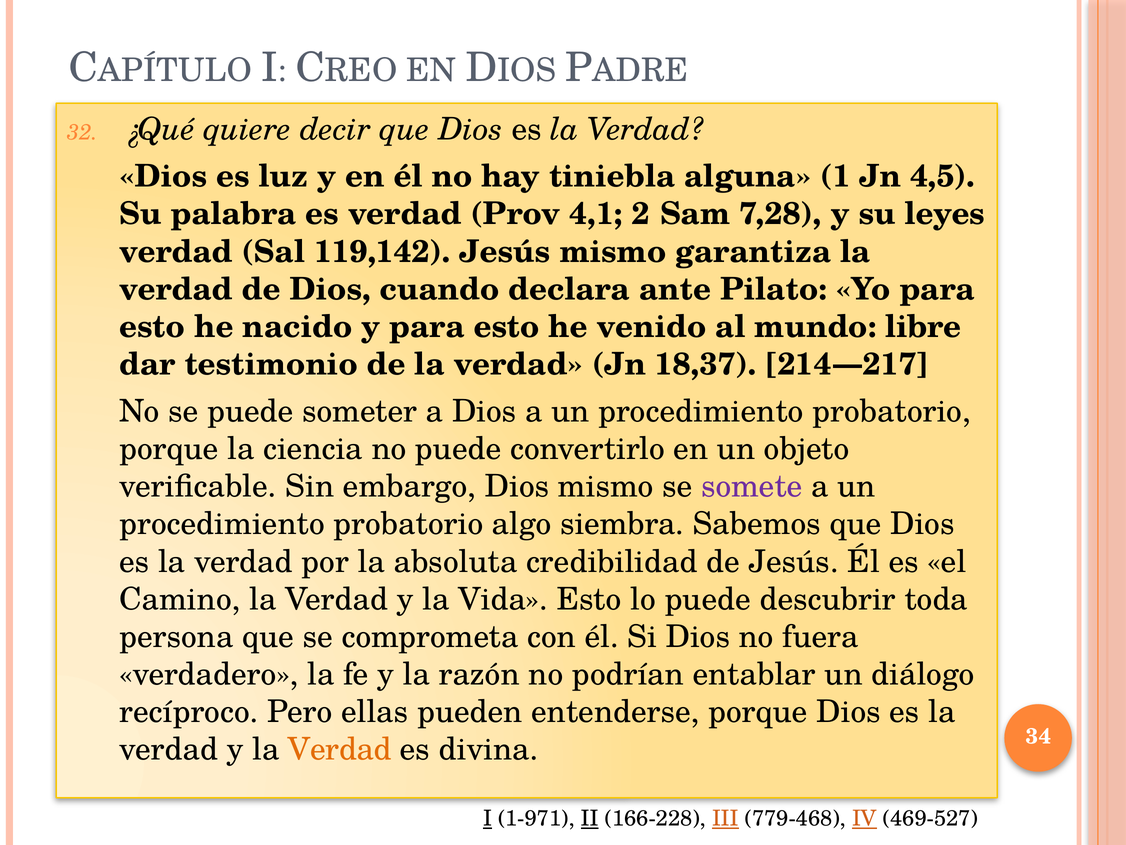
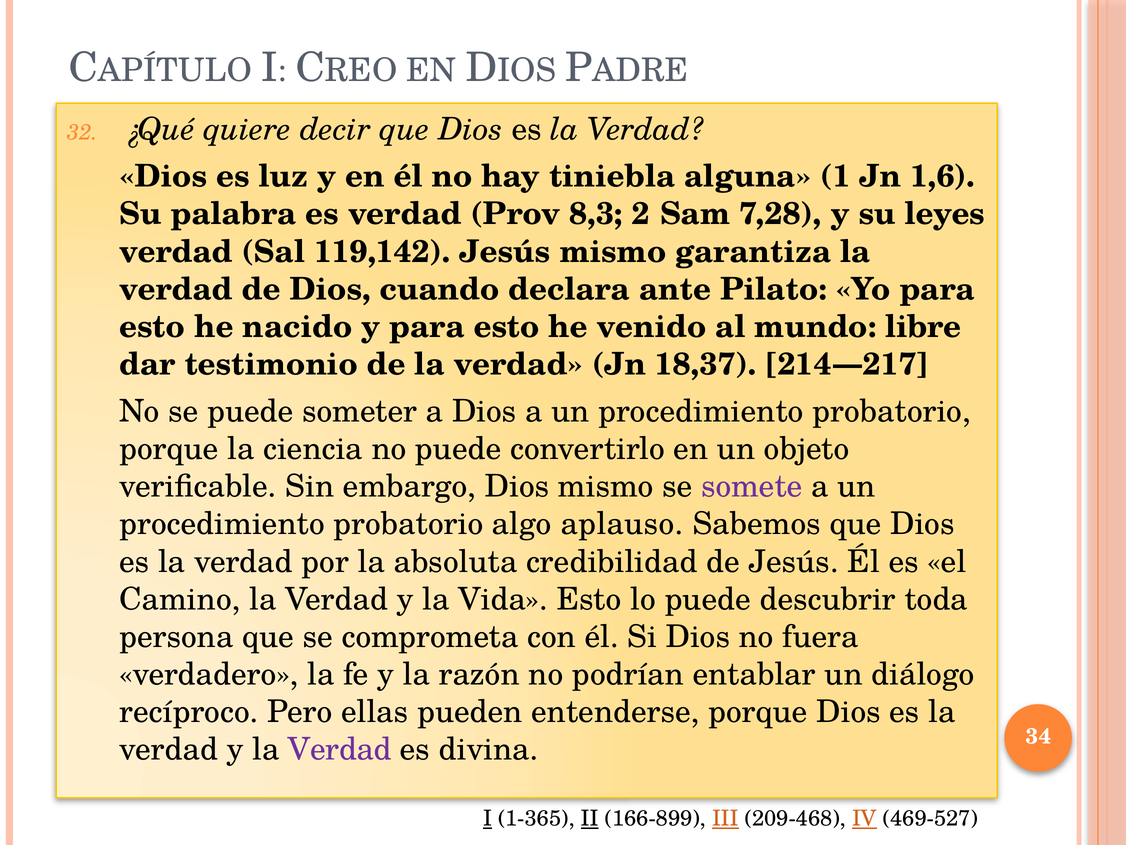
4,5: 4,5 -> 1,6
4,1: 4,1 -> 8,3
siembra: siembra -> aplauso
Verdad at (340, 749) colour: orange -> purple
1-971: 1-971 -> 1-365
166-228: 166-228 -> 166-899
779-468: 779-468 -> 209-468
